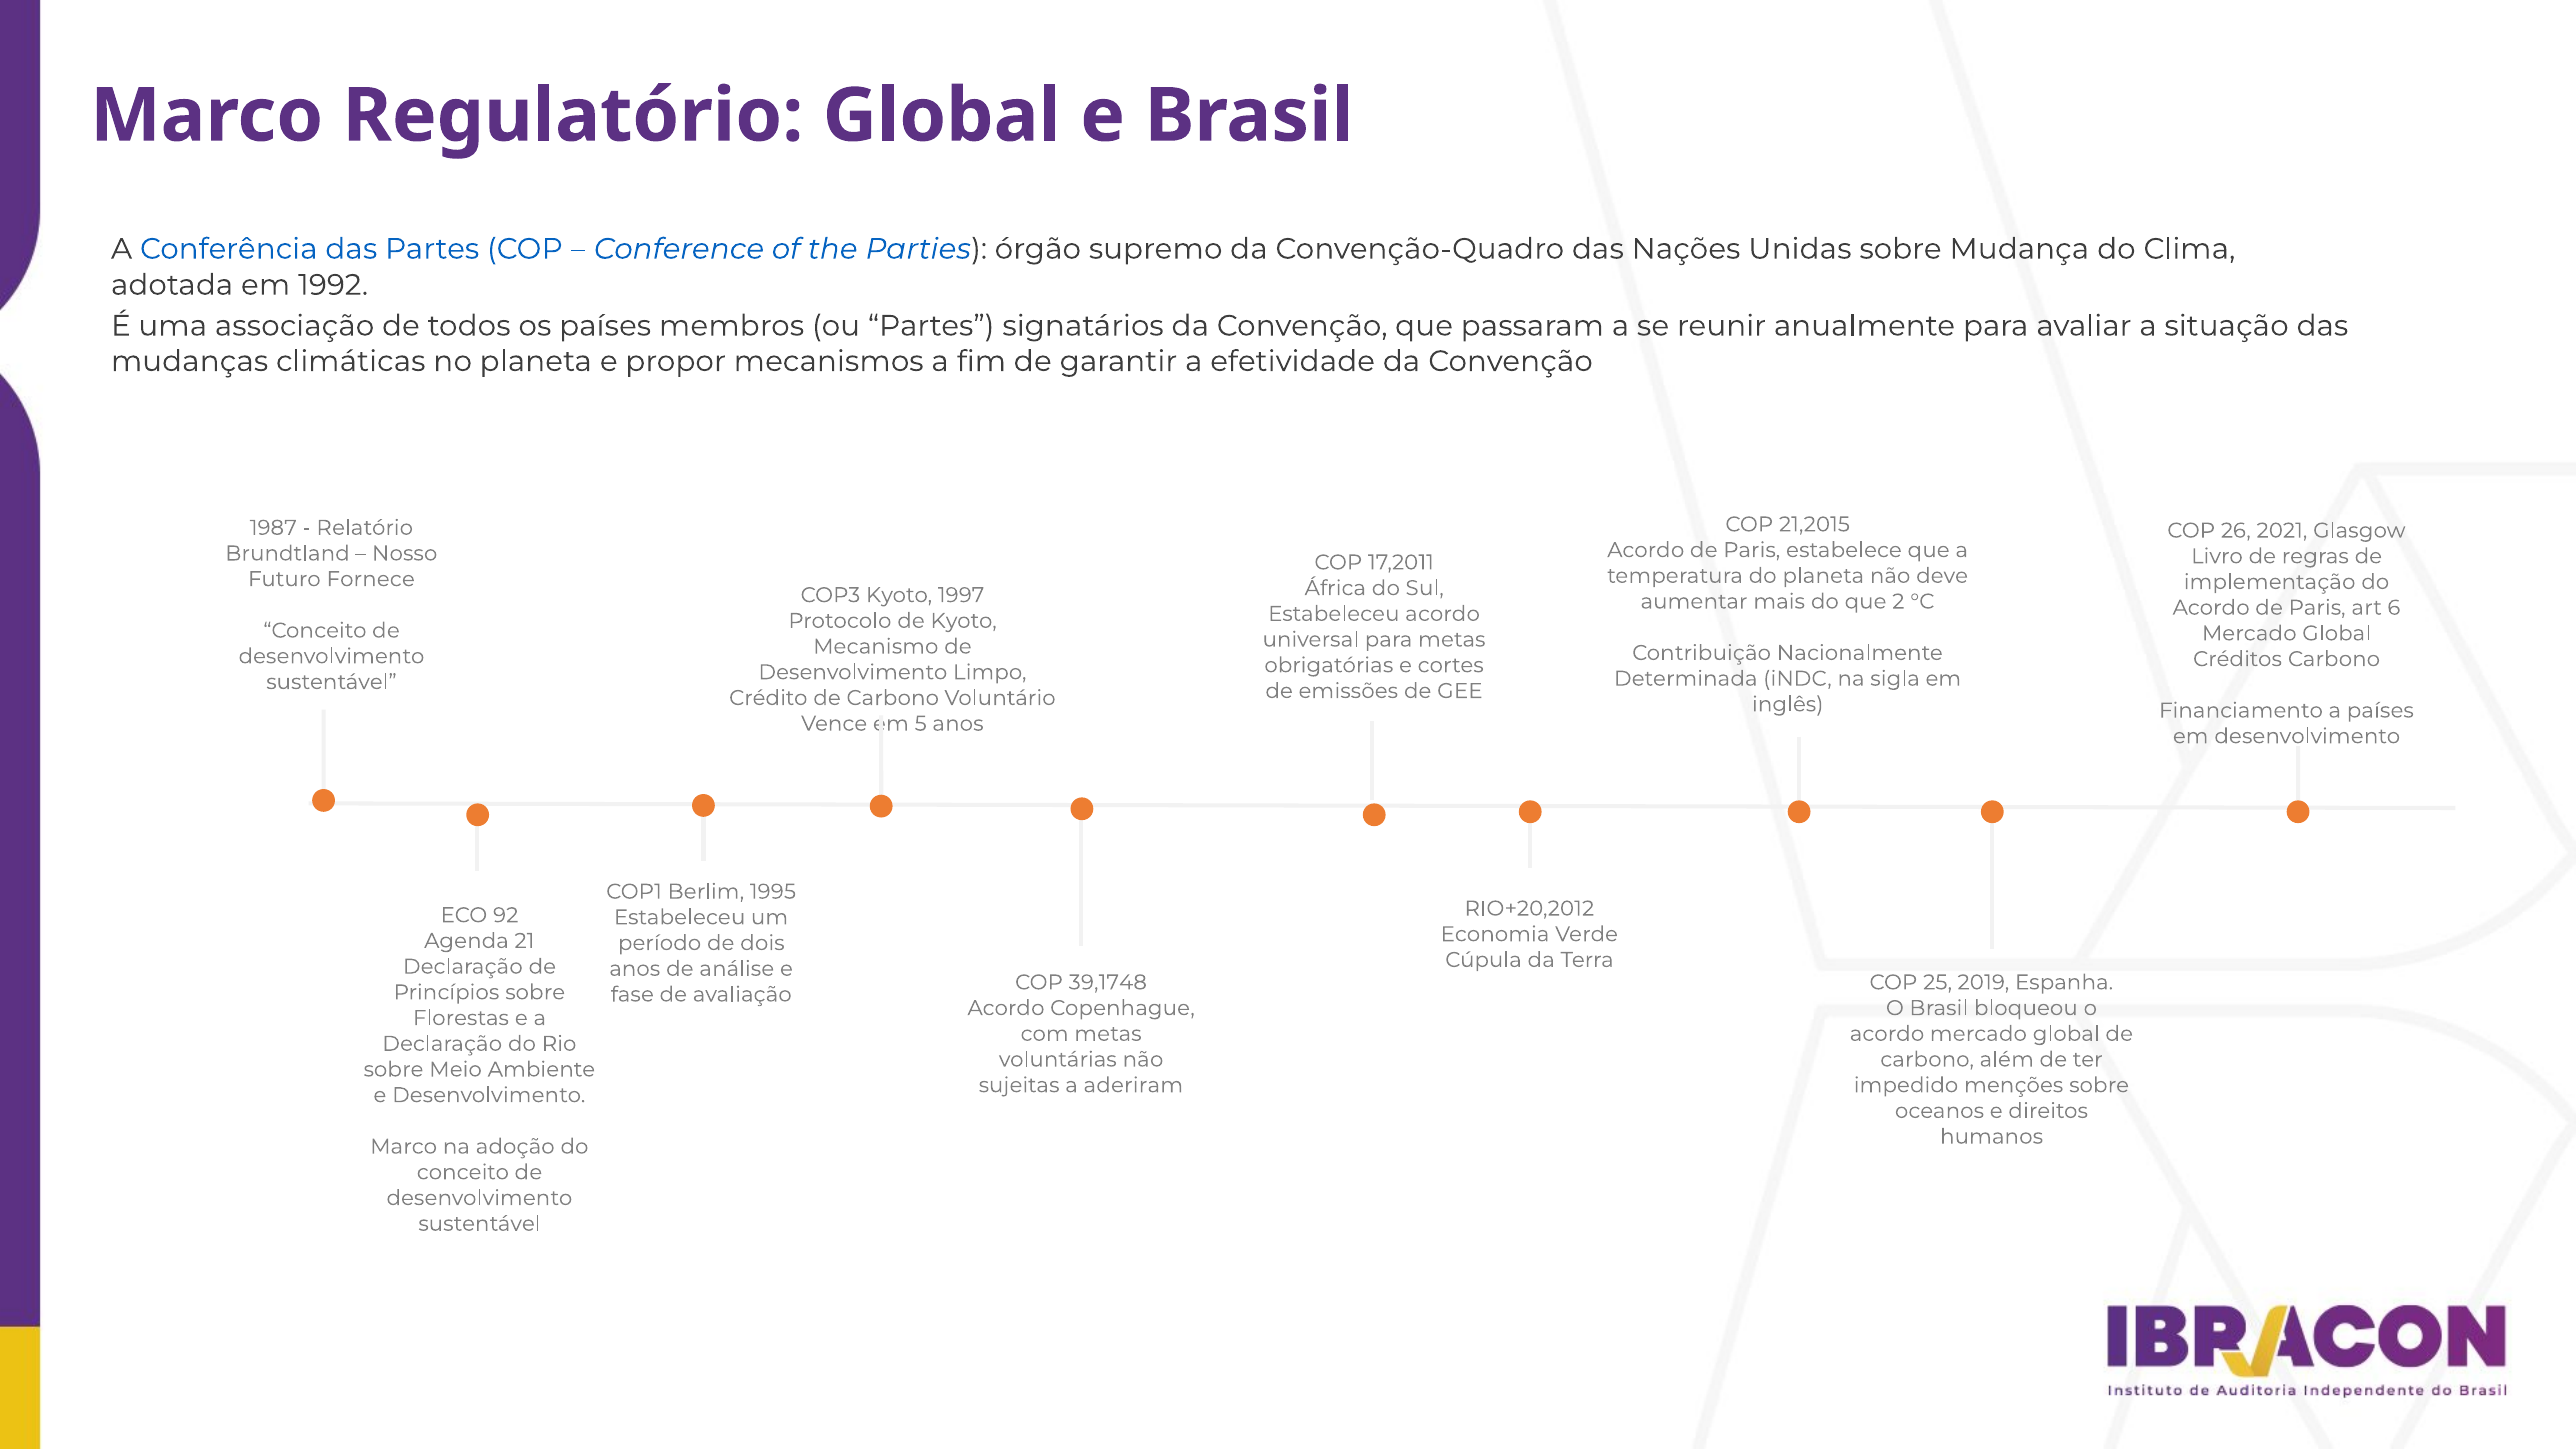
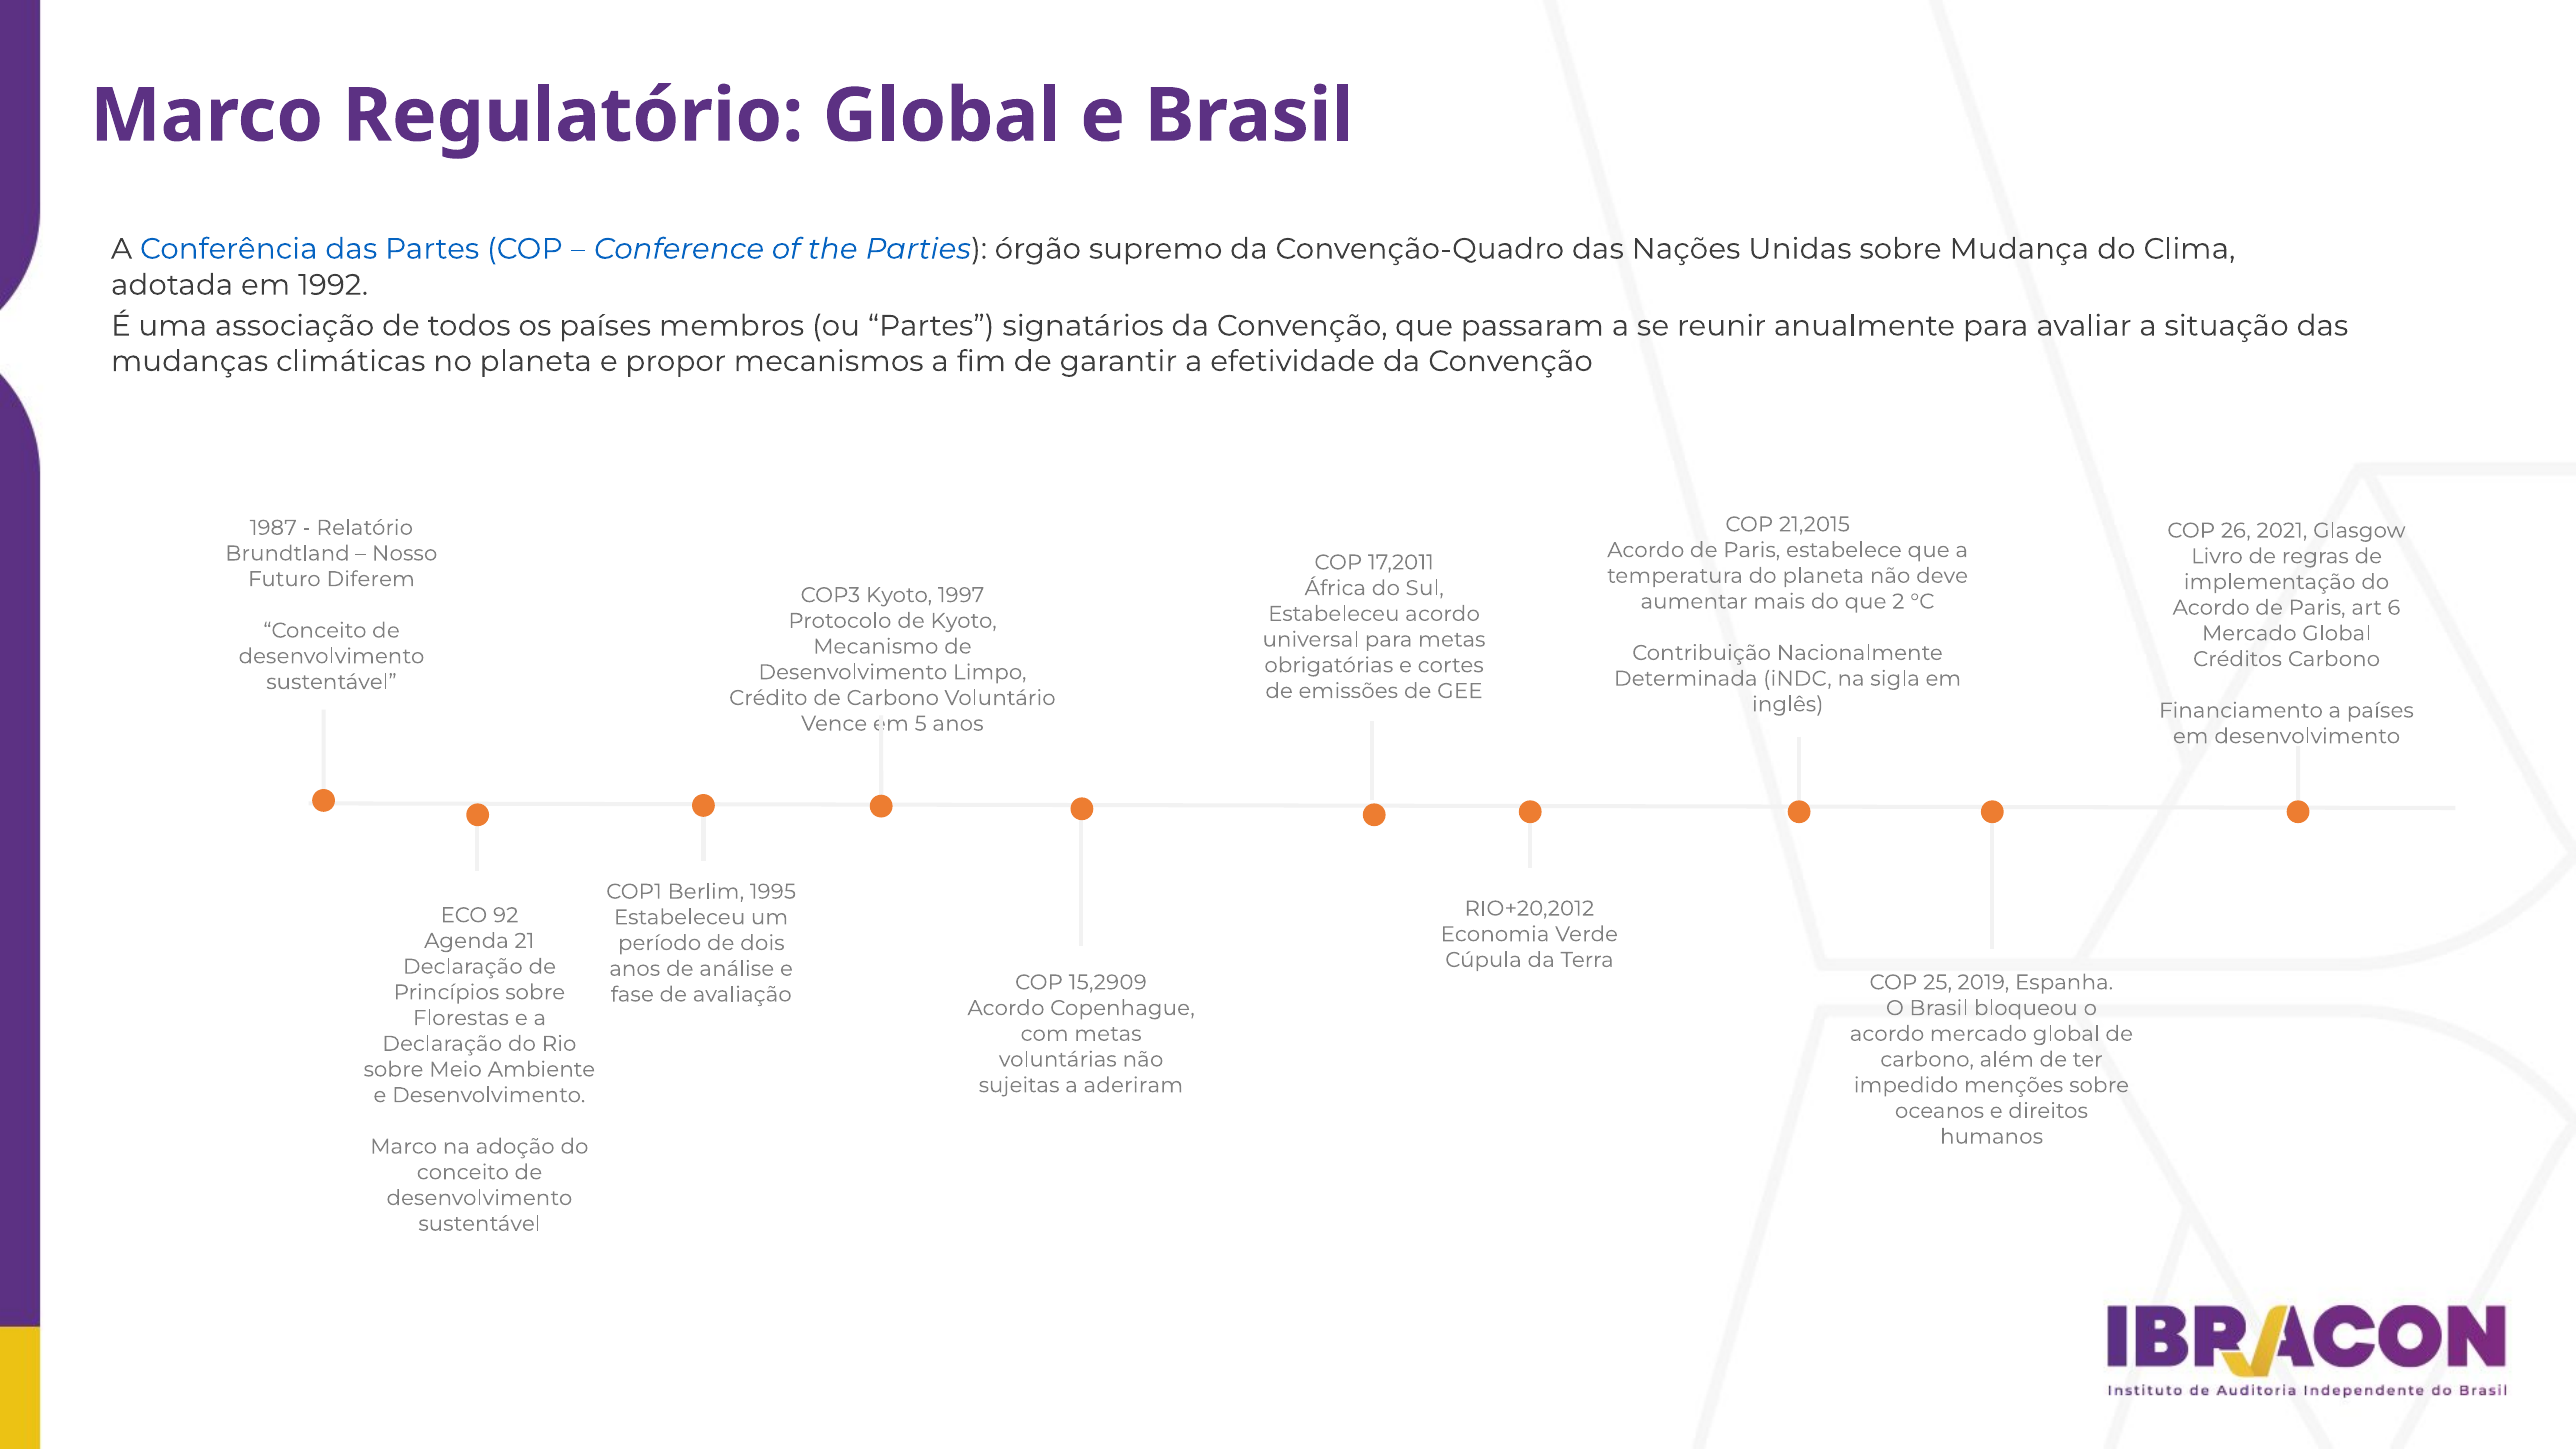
Fornece: Fornece -> Diferem
39,1748: 39,1748 -> 15,2909
